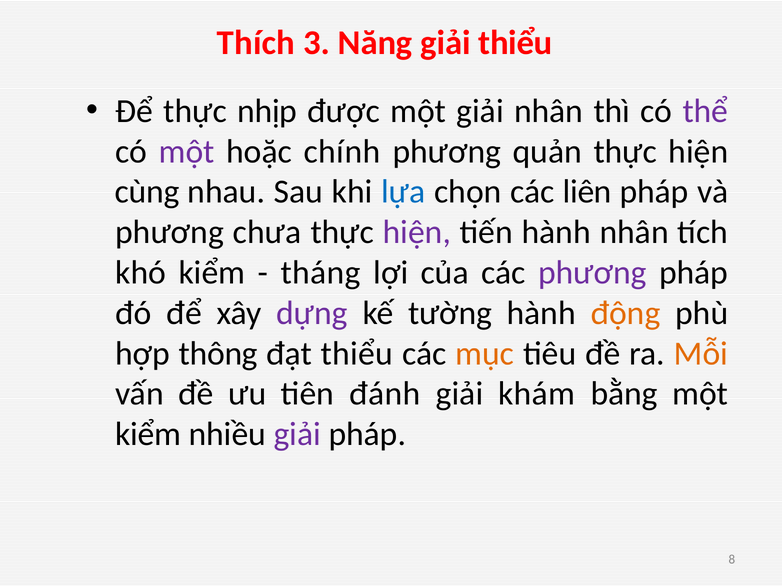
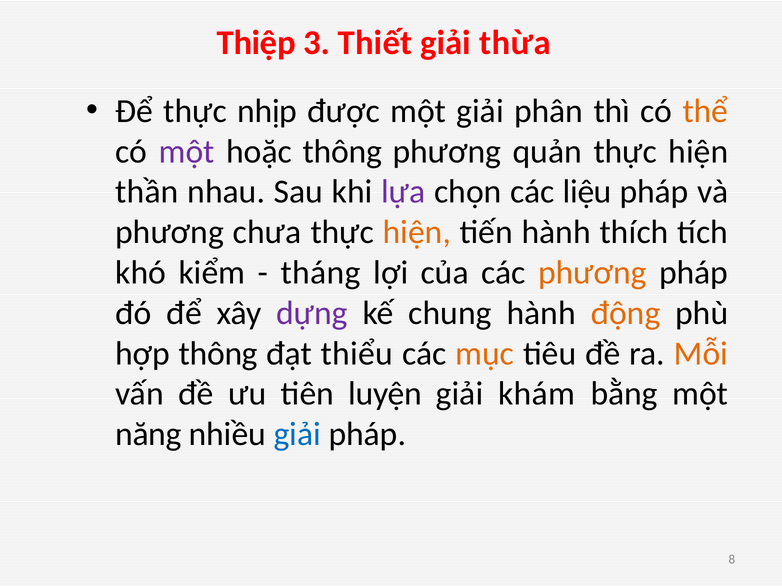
Thích: Thích -> Thiệp
Năng: Năng -> Thiết
giải thiểu: thiểu -> thừa
giải nhân: nhân -> phân
thể colour: purple -> orange
hoặc chính: chính -> thông
cùng: cùng -> thần
lựa colour: blue -> purple
liên: liên -> liệu
hiện at (417, 232) colour: purple -> orange
hành nhân: nhân -> thích
phương at (592, 273) colour: purple -> orange
tường: tường -> chung
đánh: đánh -> luyện
kiểm at (148, 435): kiểm -> năng
giải at (297, 435) colour: purple -> blue
